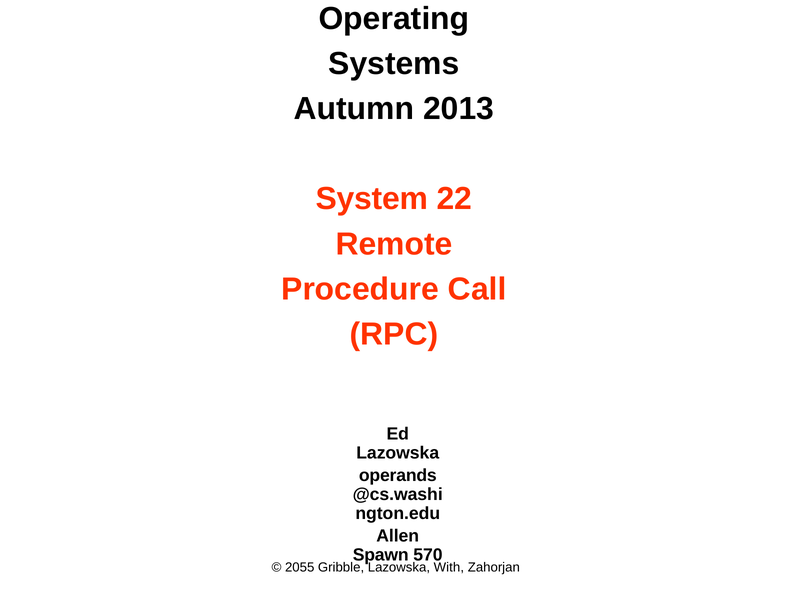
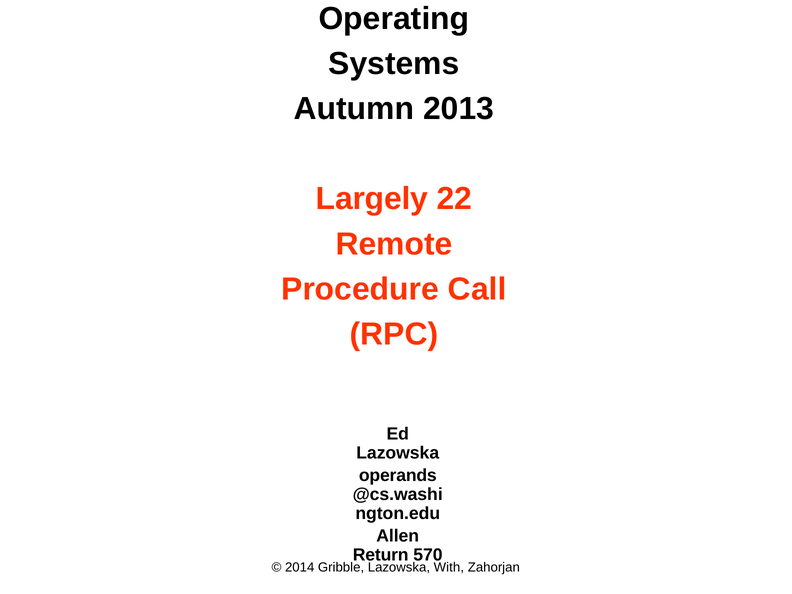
System: System -> Largely
Spawn: Spawn -> Return
2055: 2055 -> 2014
